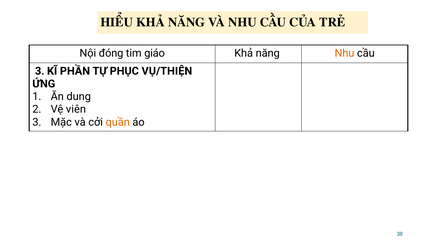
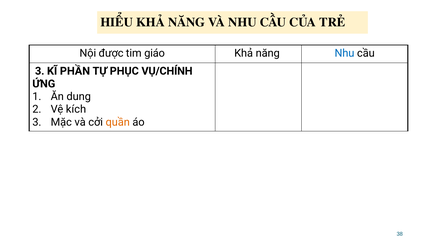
đóng: đóng -> được
Nhu at (345, 53) colour: orange -> blue
VỤ/THIỆN: VỤ/THIỆN -> VỤ/CHÍNH
viên: viên -> kích
